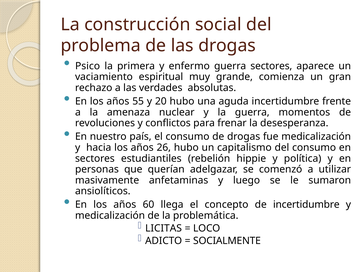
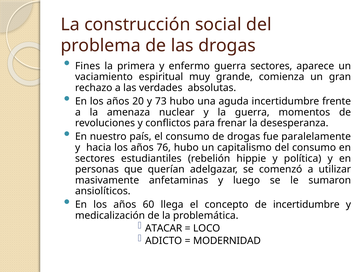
Psico: Psico -> Fines
55: 55 -> 20
20: 20 -> 73
fue medicalización: medicalización -> paralelamente
26: 26 -> 76
LICITAS: LICITAS -> ATACAR
SOCIALMENTE: SOCIALMENTE -> MODERNIDAD
